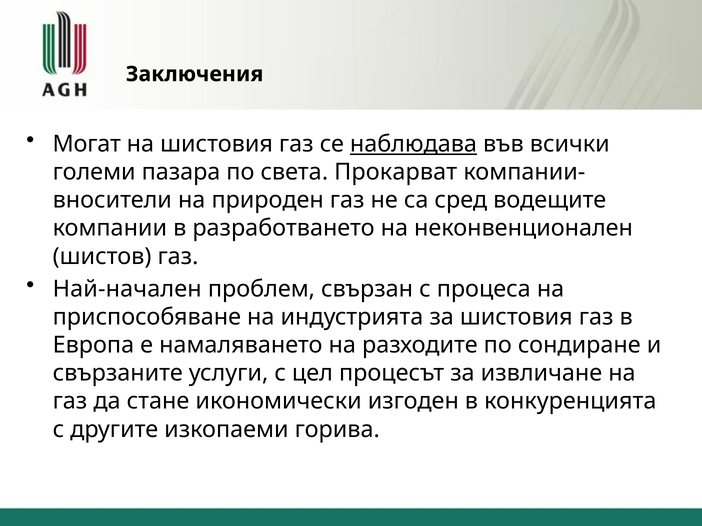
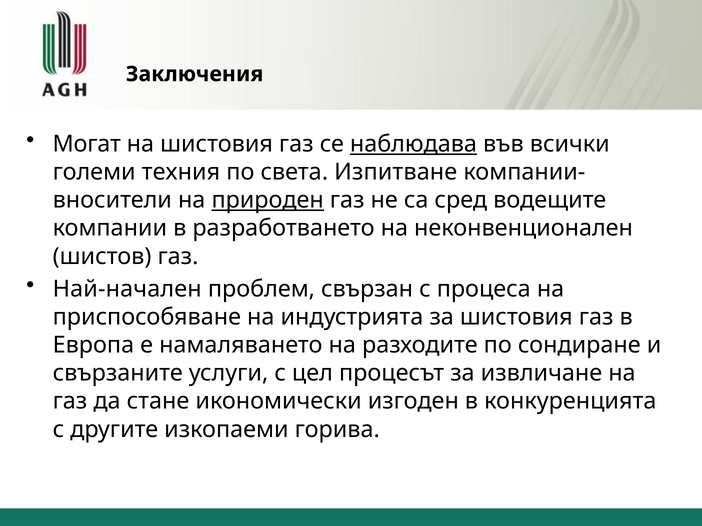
пазара: пазара -> техния
Прокарват: Прокарват -> Изпитване
природен underline: none -> present
